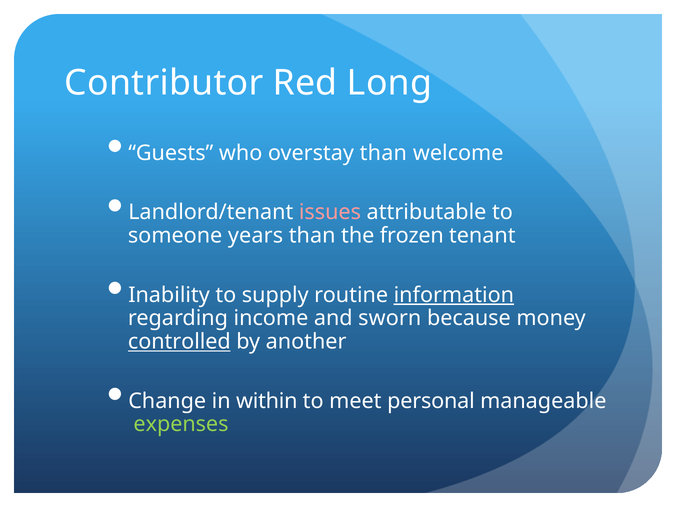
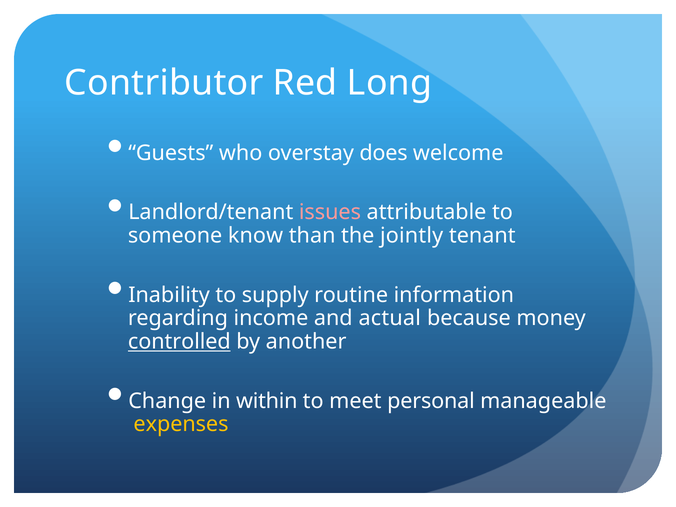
overstay than: than -> does
years: years -> know
frozen: frozen -> jointly
information underline: present -> none
sworn: sworn -> actual
expenses colour: light green -> yellow
